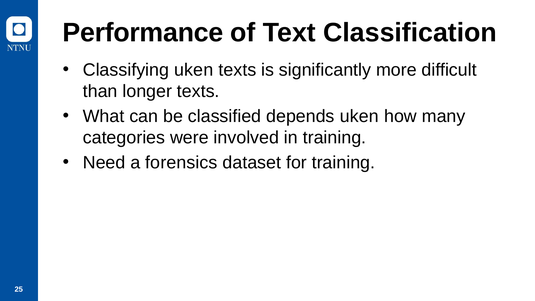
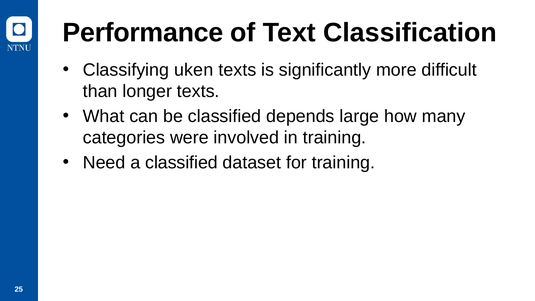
depends uken: uken -> large
a forensics: forensics -> classified
